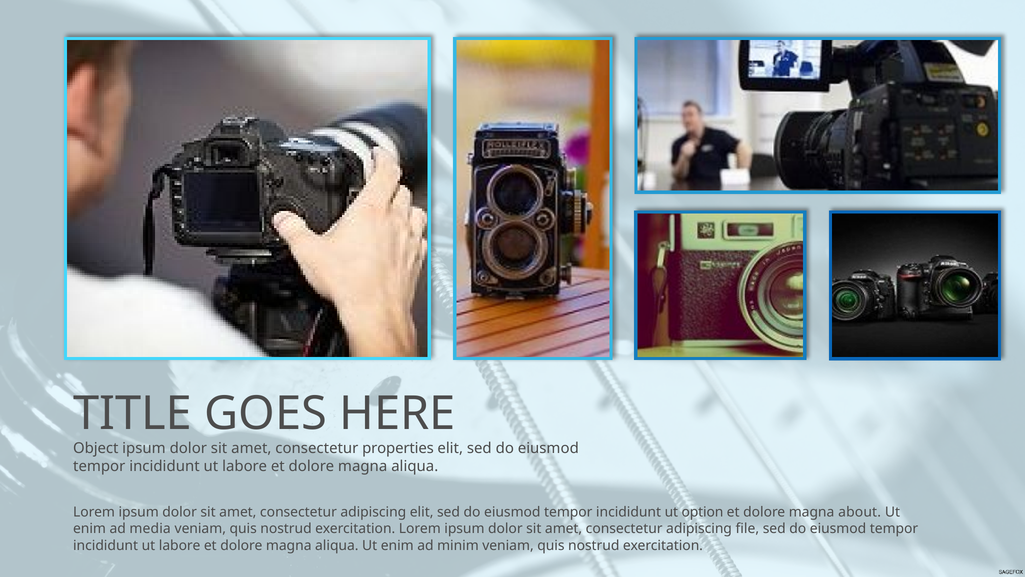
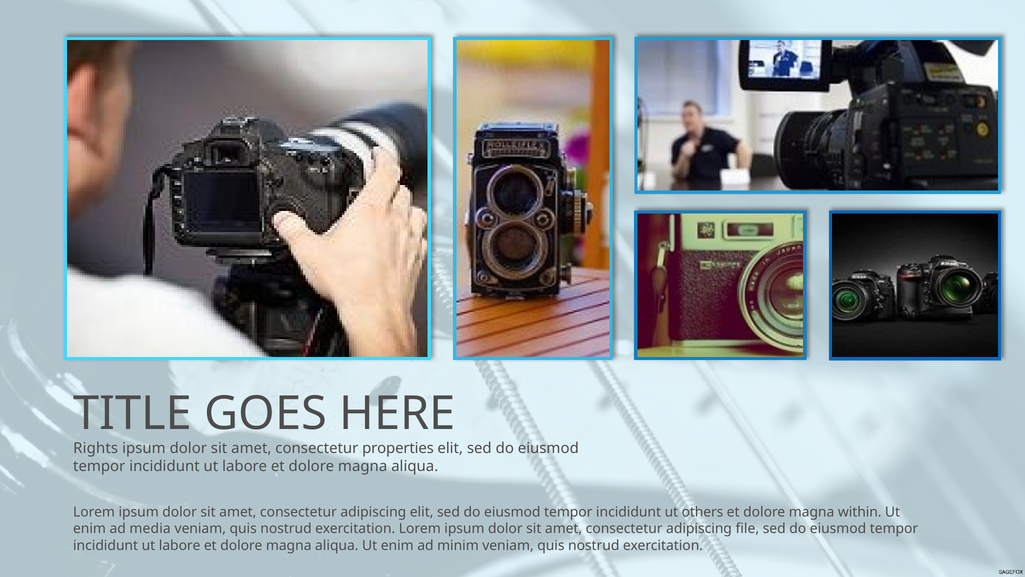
Object: Object -> Rights
option: option -> others
about: about -> within
